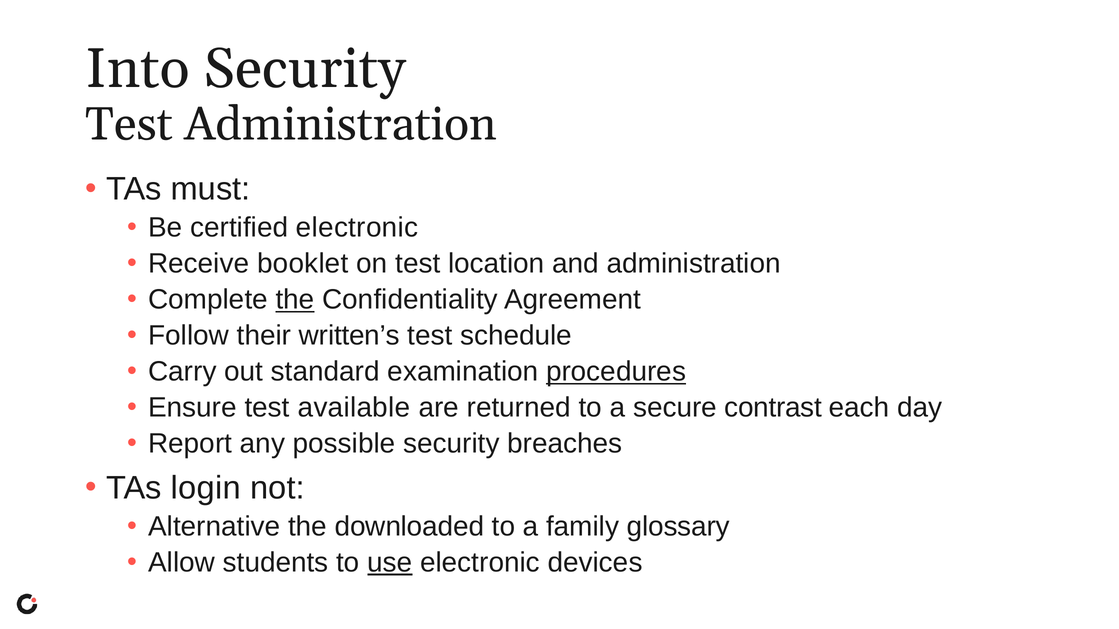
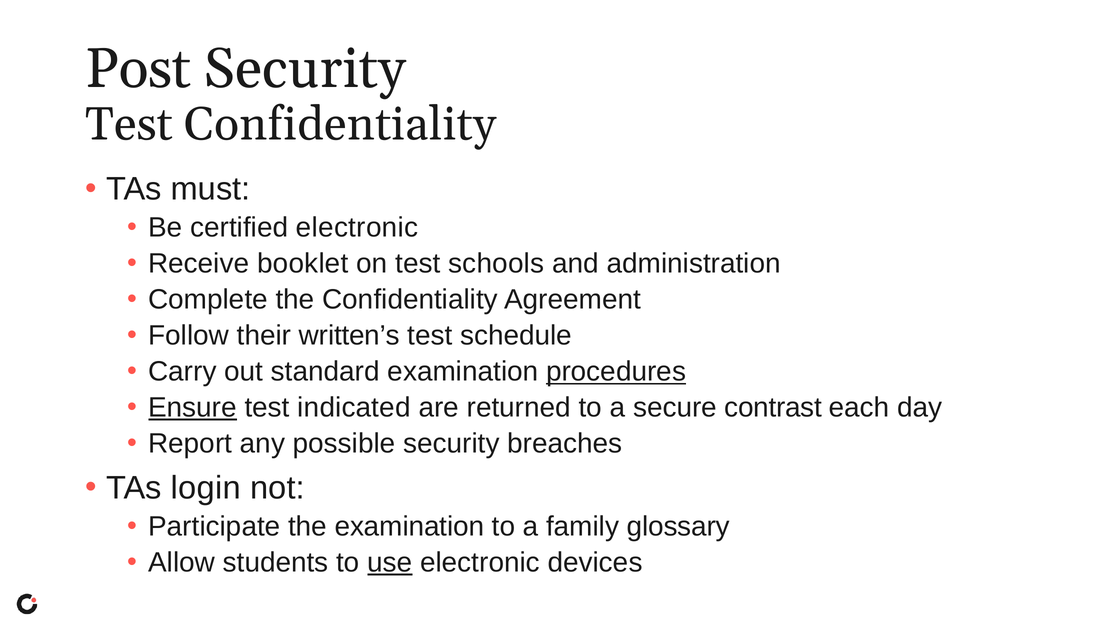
Into: Into -> Post
Test Administration: Administration -> Confidentiality
location: location -> schools
the at (295, 300) underline: present -> none
Ensure underline: none -> present
available: available -> indicated
Alternative: Alternative -> Participate
the downloaded: downloaded -> examination
